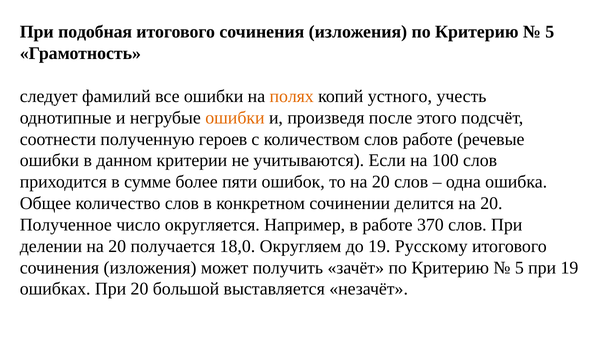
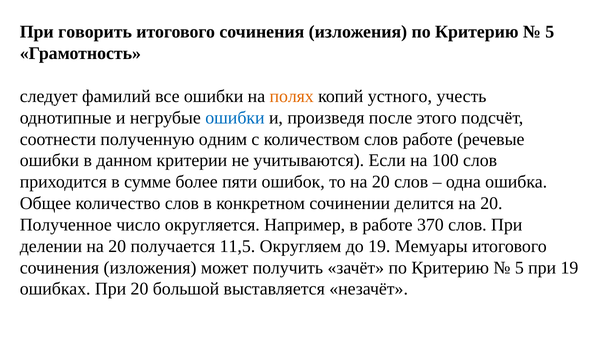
подобная: подобная -> говорить
ошибки at (235, 118) colour: orange -> blue
героев: героев -> одним
18,0: 18,0 -> 11,5
Русскому: Русскому -> Мемуары
